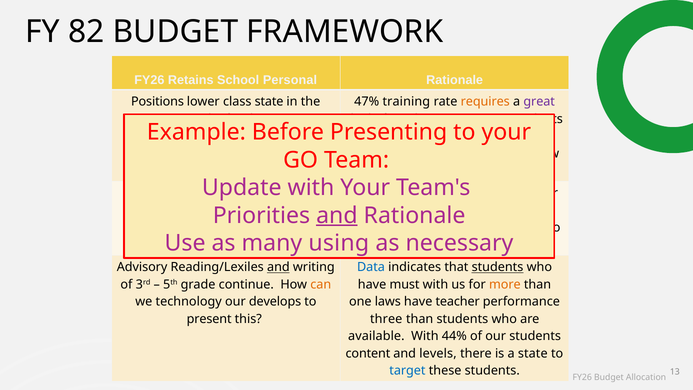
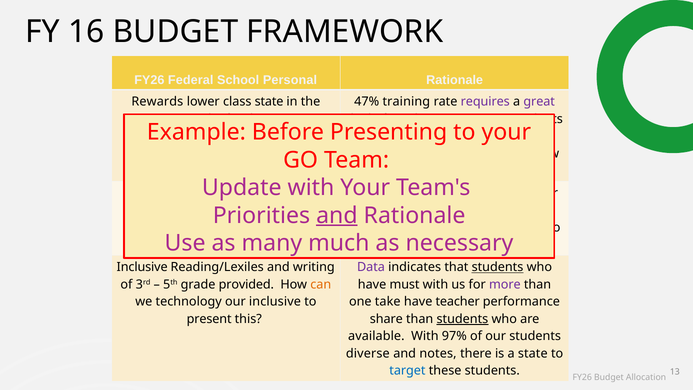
82: 82 -> 16
Retains: Retains -> Federal
Positions: Positions -> Rewards
requires colour: orange -> purple
using: using -> much
Advisory at (142, 267): Advisory -> Inclusive
and at (278, 267) underline: present -> none
Data colour: blue -> purple
continue: continue -> provided
more colour: orange -> purple
our develops: develops -> inclusive
laws: laws -> take
three: three -> share
students at (462, 319) underline: none -> present
44%: 44% -> 97%
content: content -> diverse
levels: levels -> notes
